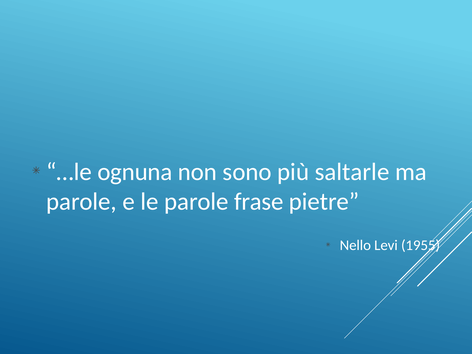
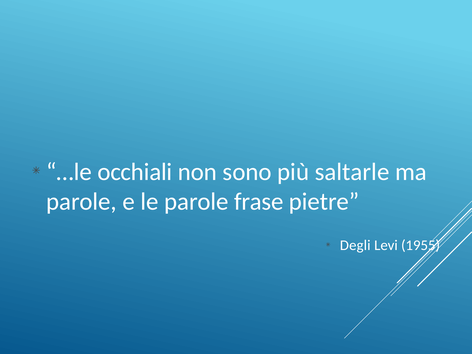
ognuna: ognuna -> occhiali
Nello: Nello -> Degli
